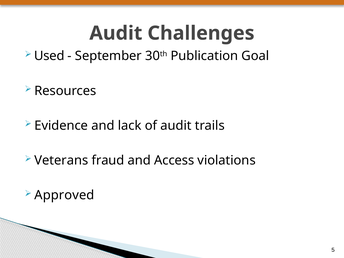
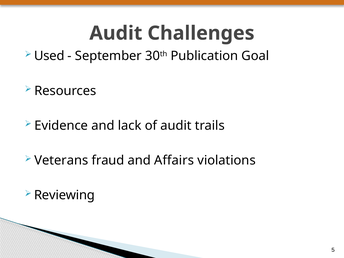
Access: Access -> Affairs
Approved: Approved -> Reviewing
